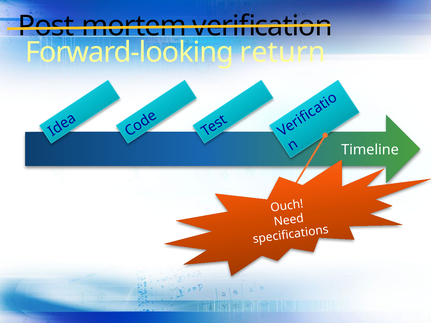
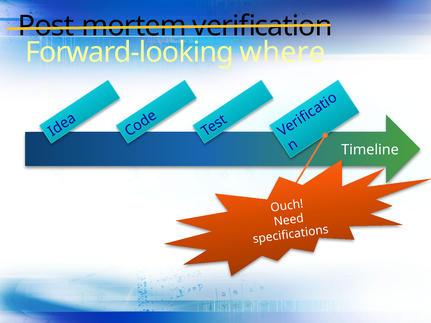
return: return -> where
